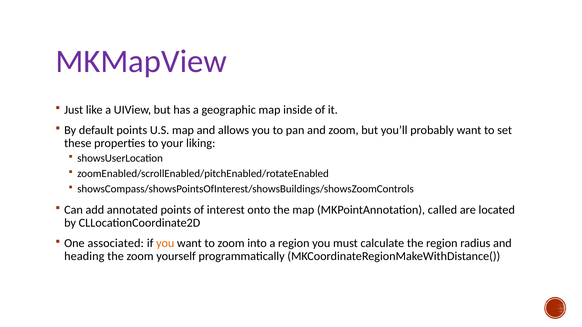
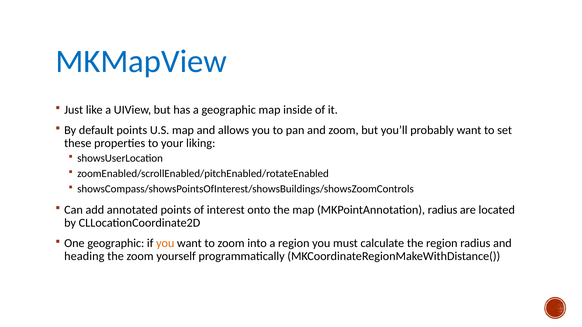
MKMapView colour: purple -> blue
MKPointAnnotation called: called -> radius
One associated: associated -> geographic
